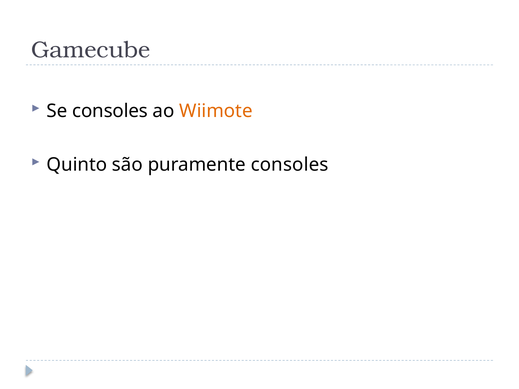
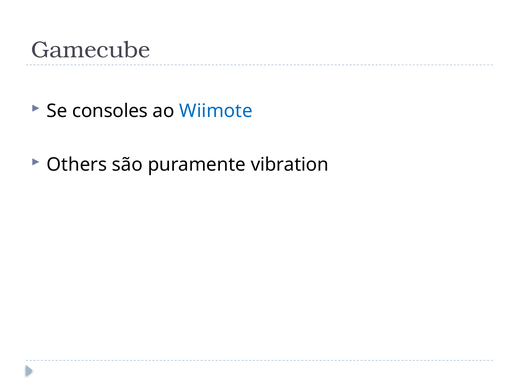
Wiimote colour: orange -> blue
Quinto: Quinto -> Others
puramente consoles: consoles -> vibration
